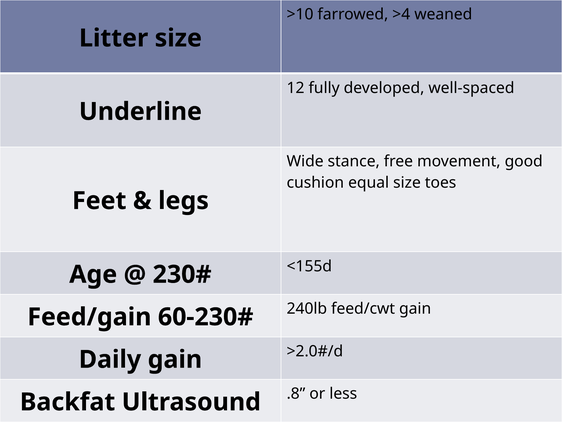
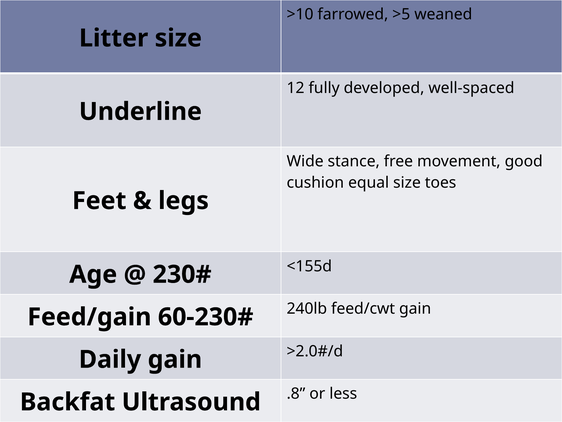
>4: >4 -> >5
